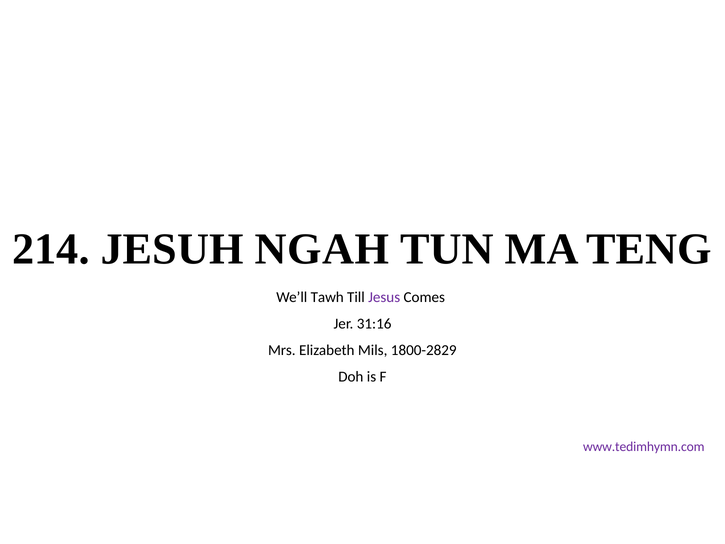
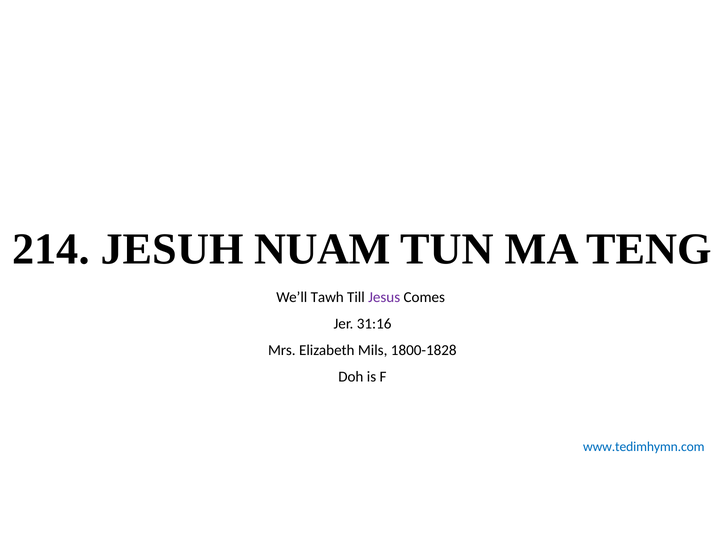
NGAH: NGAH -> NUAM
1800-2829: 1800-2829 -> 1800-1828
www.tedimhymn.com colour: purple -> blue
